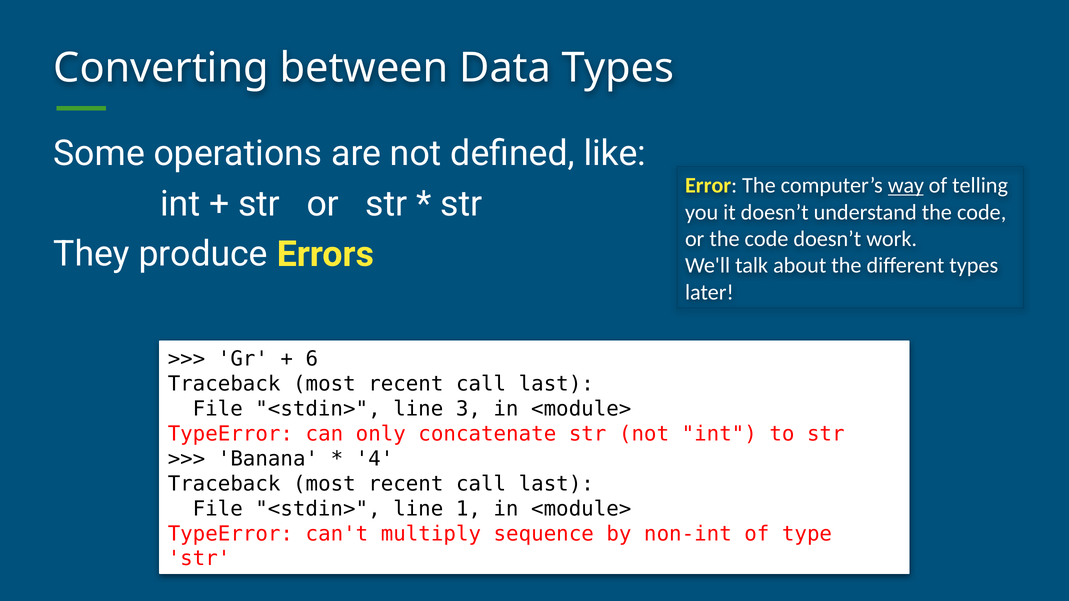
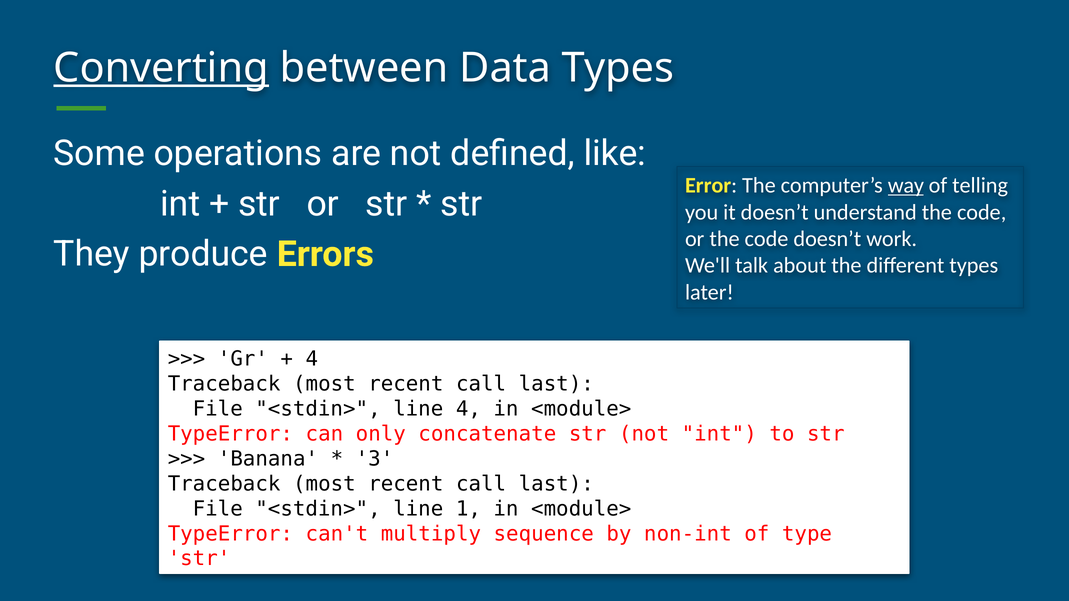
Converting underline: none -> present
6 at (312, 359): 6 -> 4
line 3: 3 -> 4
4: 4 -> 3
